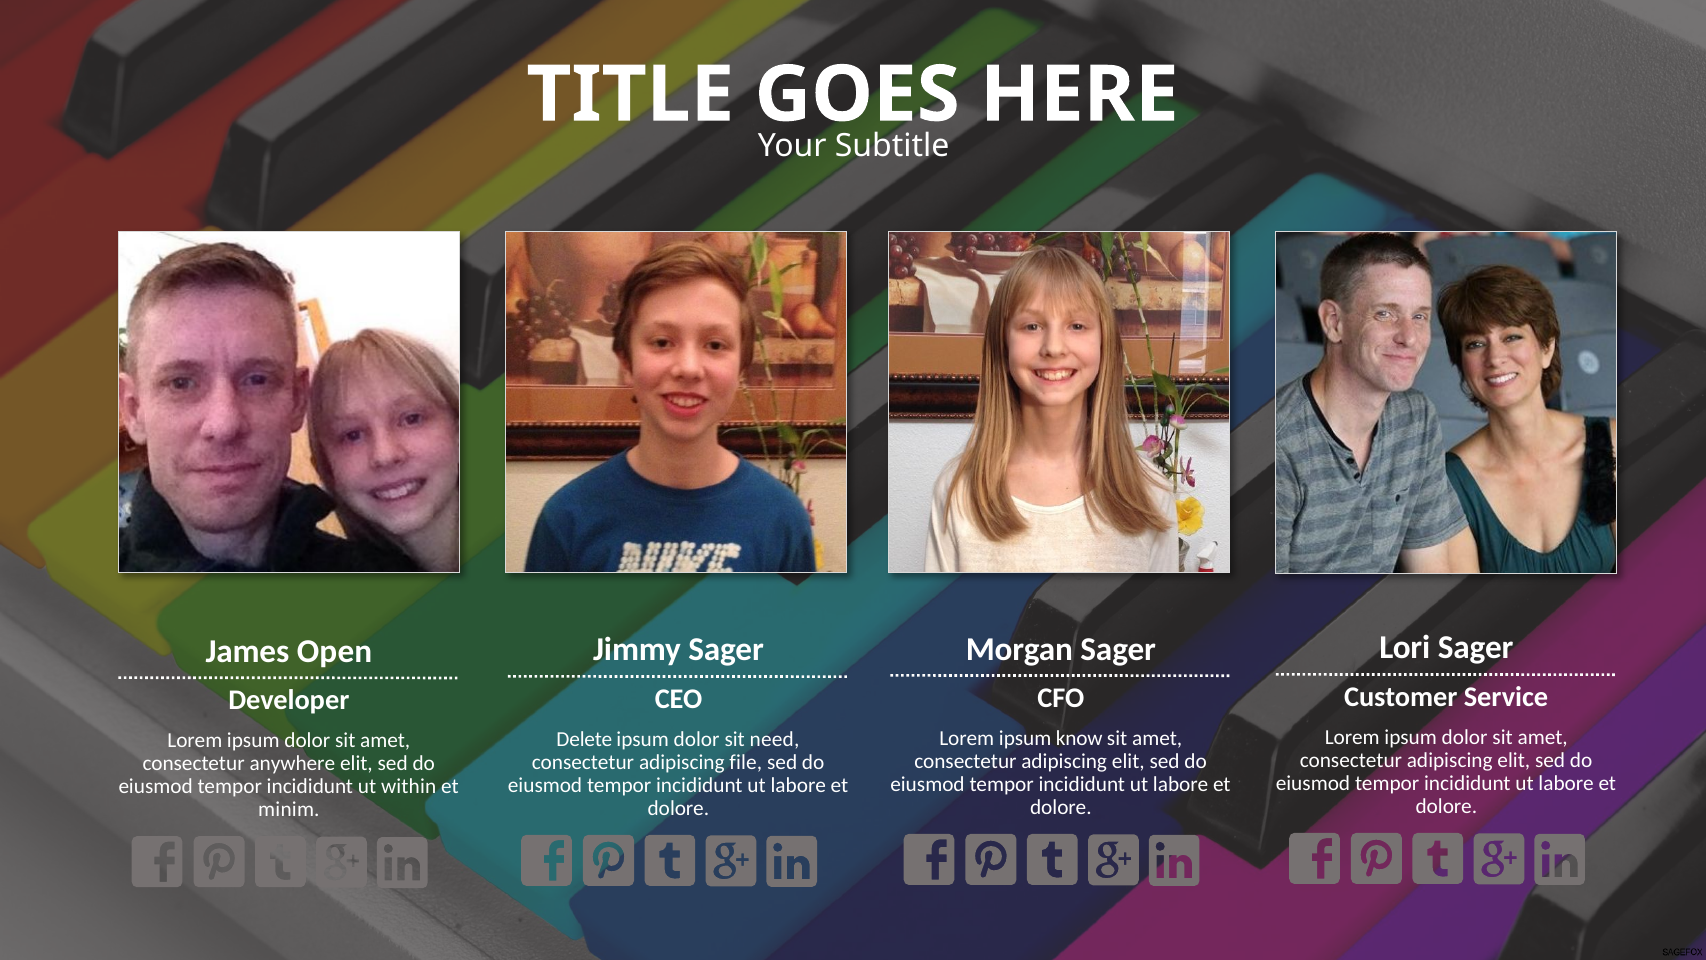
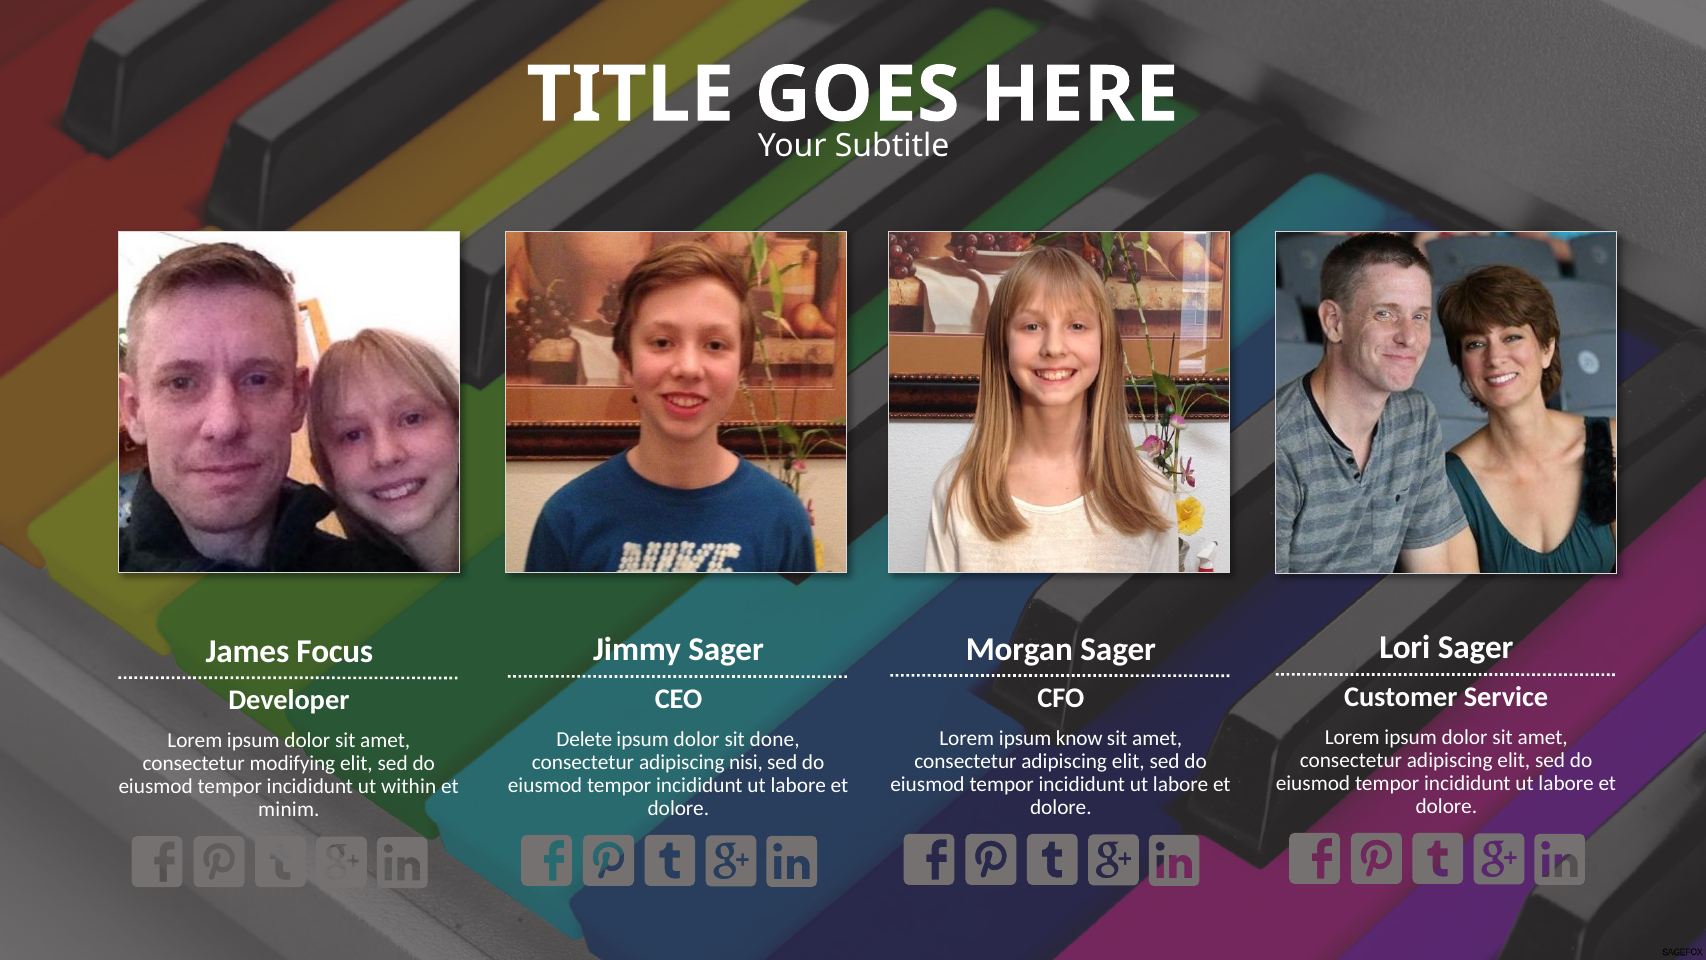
Open: Open -> Focus
need: need -> done
file: file -> nisi
anywhere: anywhere -> modifying
